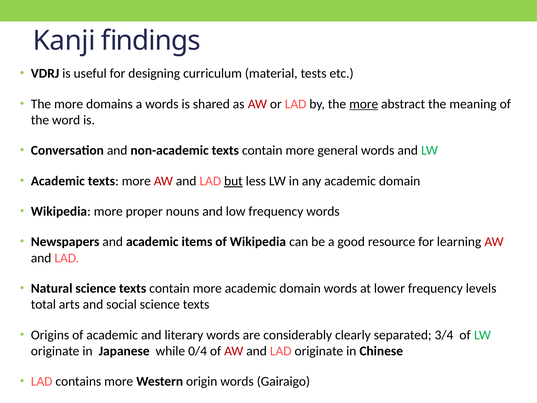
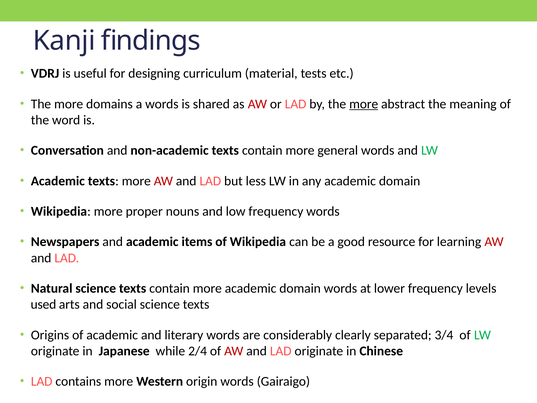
but underline: present -> none
total: total -> used
0/4: 0/4 -> 2/4
